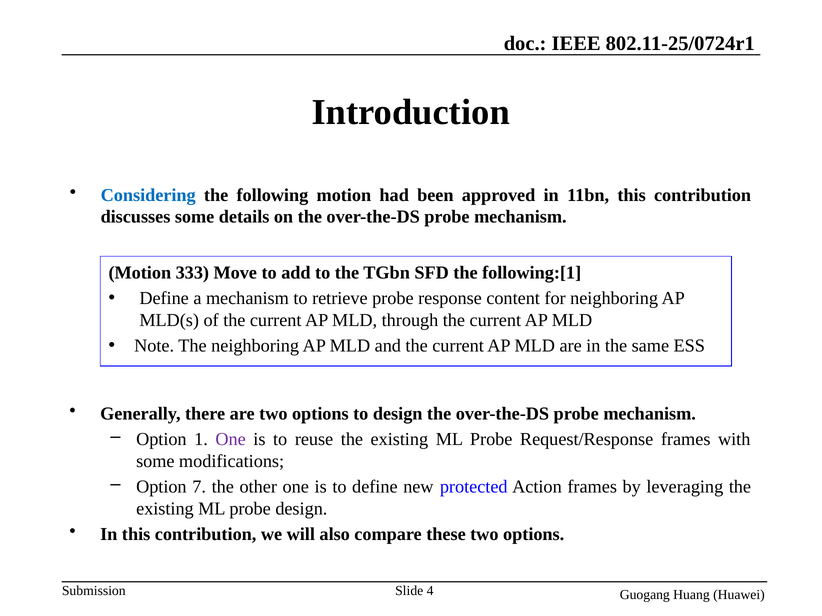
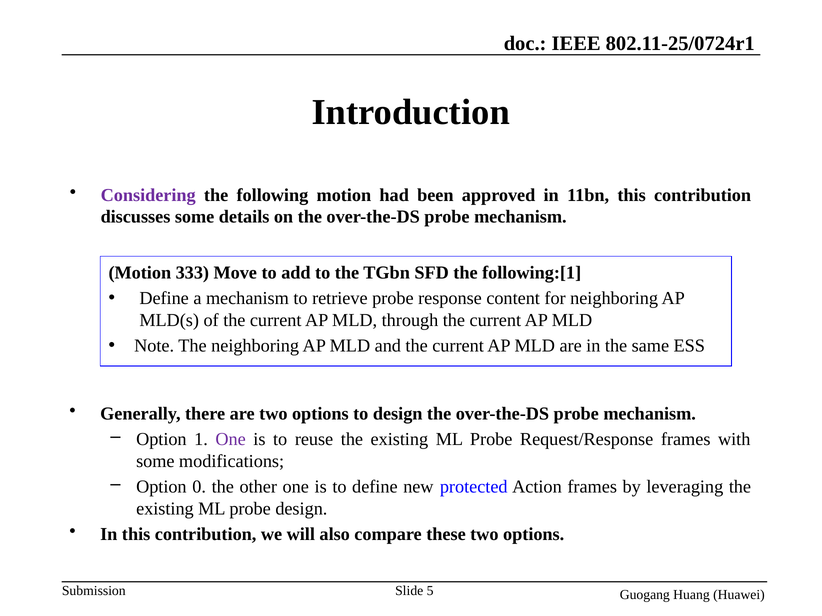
Considering colour: blue -> purple
7: 7 -> 0
4: 4 -> 5
